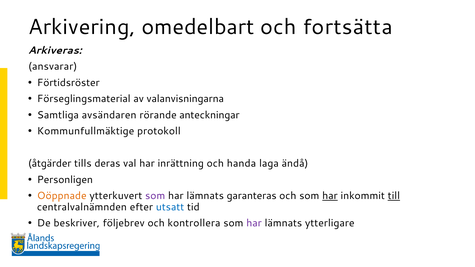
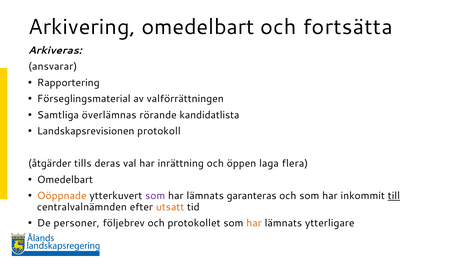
Förtidsröster: Förtidsröster -> Rapportering
valanvisningarna: valanvisningarna -> valförrättningen
avsändaren: avsändaren -> överlämnas
anteckningar: anteckningar -> kandidatlista
Kommunfullmäktige: Kommunfullmäktige -> Landskapsrevisionen
handa: handa -> öppen
ändå: ändå -> flera
Personligen at (65, 180): Personligen -> Omedelbart
har at (330, 196) underline: present -> none
utsatt colour: blue -> orange
beskriver: beskriver -> personer
kontrollera: kontrollera -> protokollet
har at (254, 223) colour: purple -> orange
